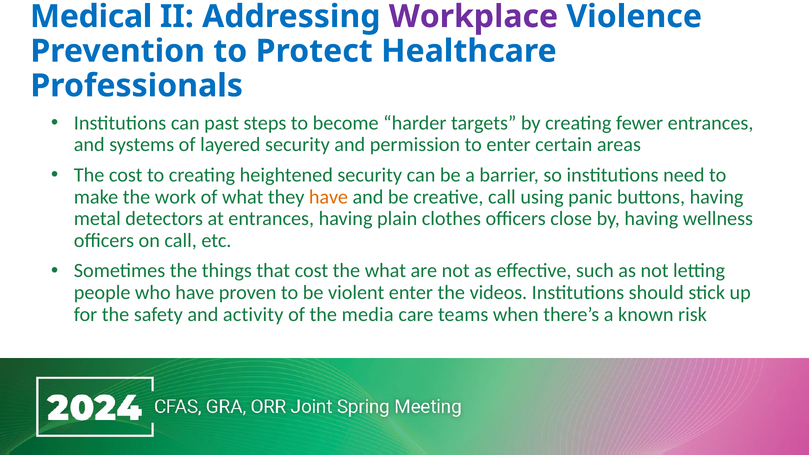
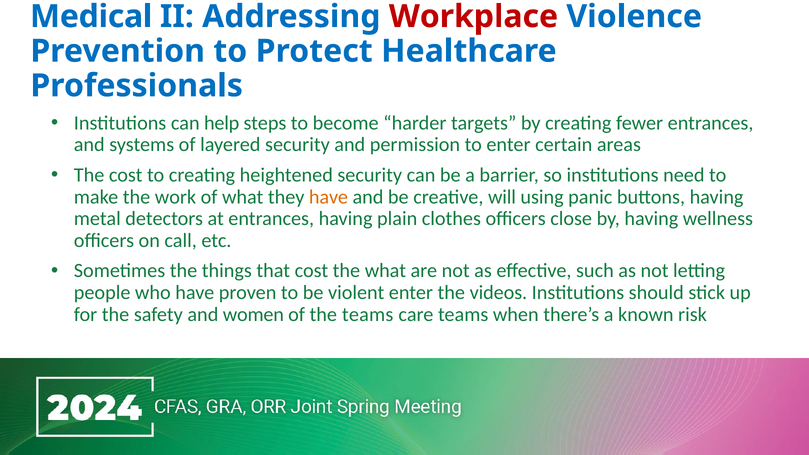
Workplace colour: purple -> red
past: past -> help
creative call: call -> will
activity: activity -> women
the media: media -> teams
